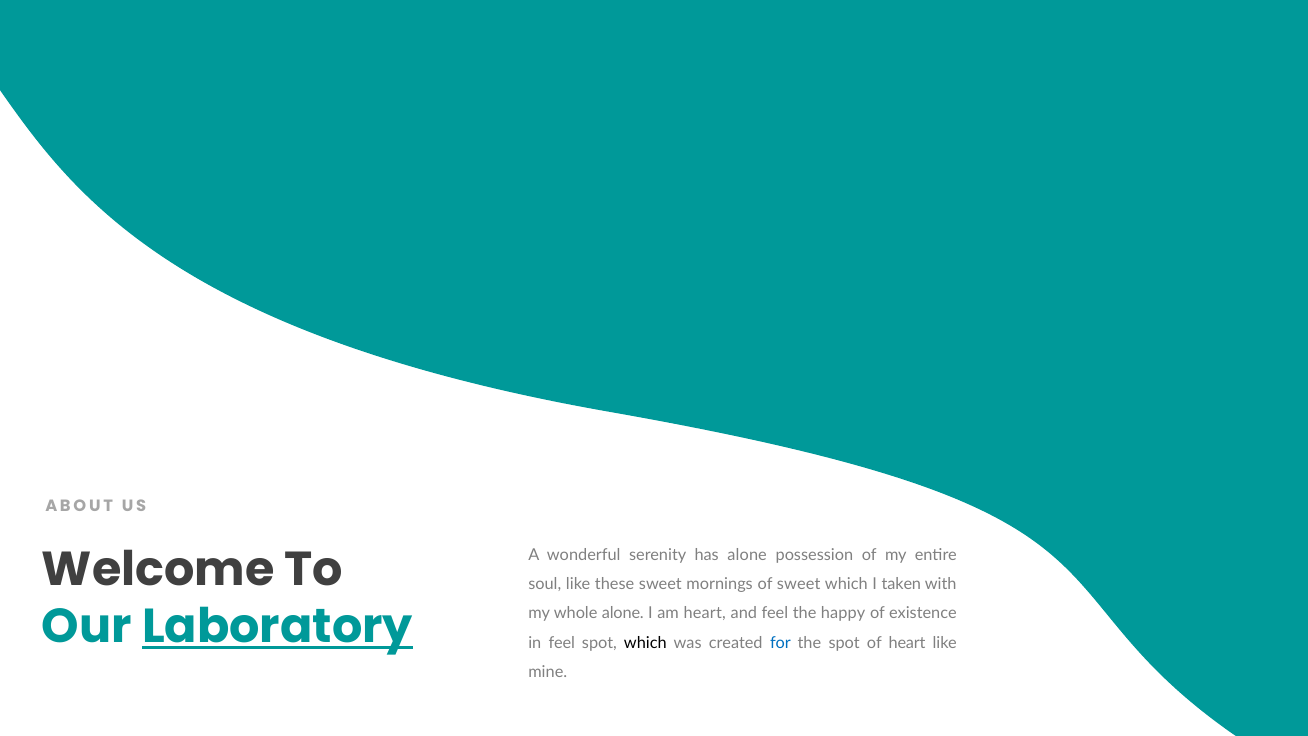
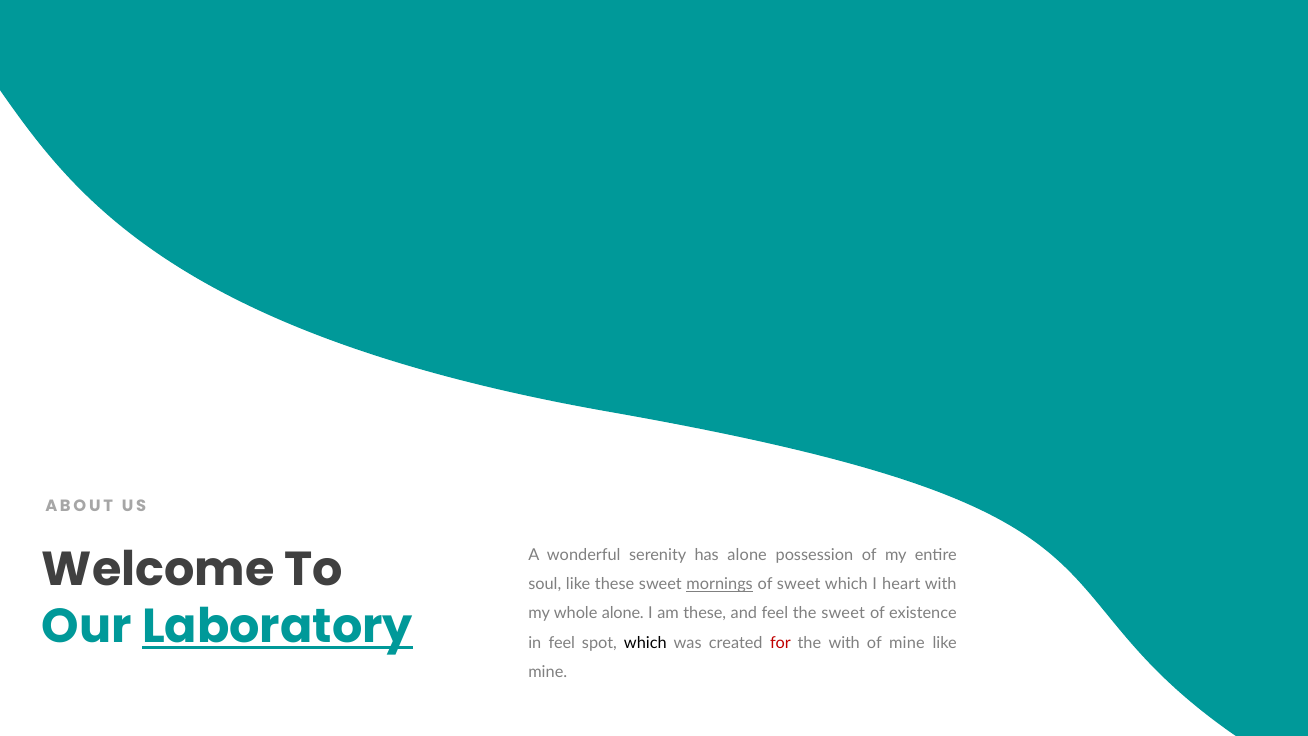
mornings underline: none -> present
taken: taken -> heart
am heart: heart -> these
the happy: happy -> sweet
for colour: blue -> red
the spot: spot -> with
of heart: heart -> mine
